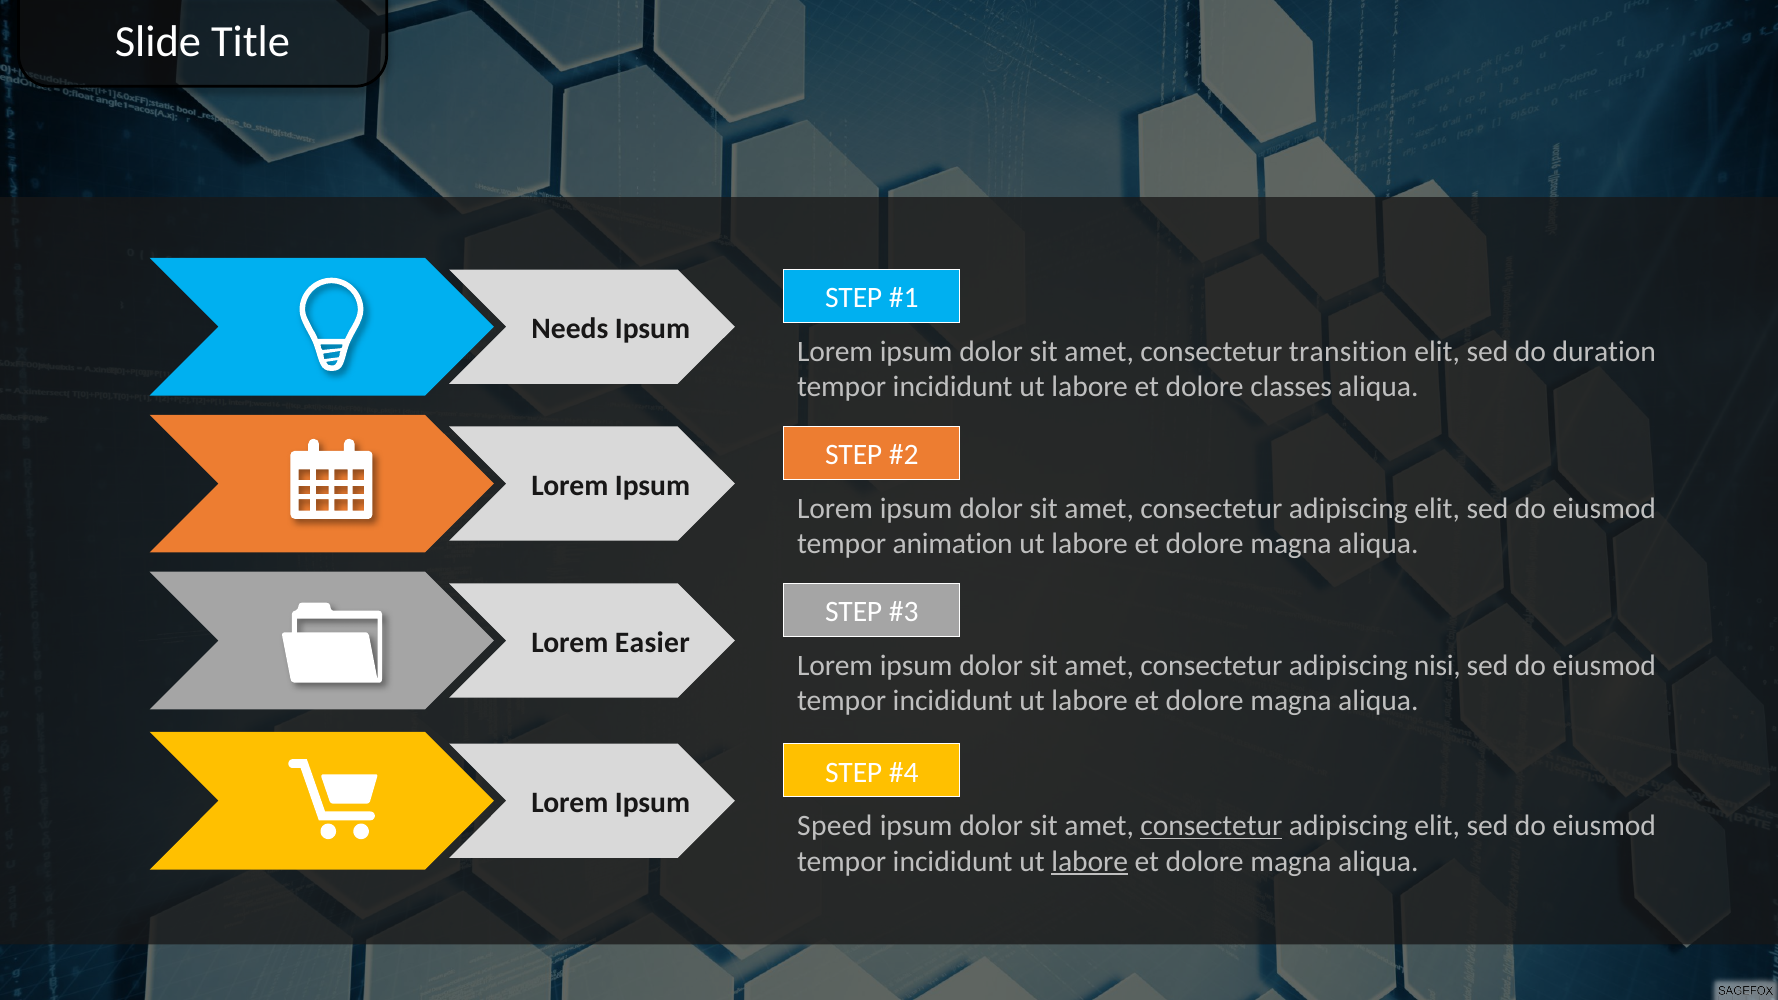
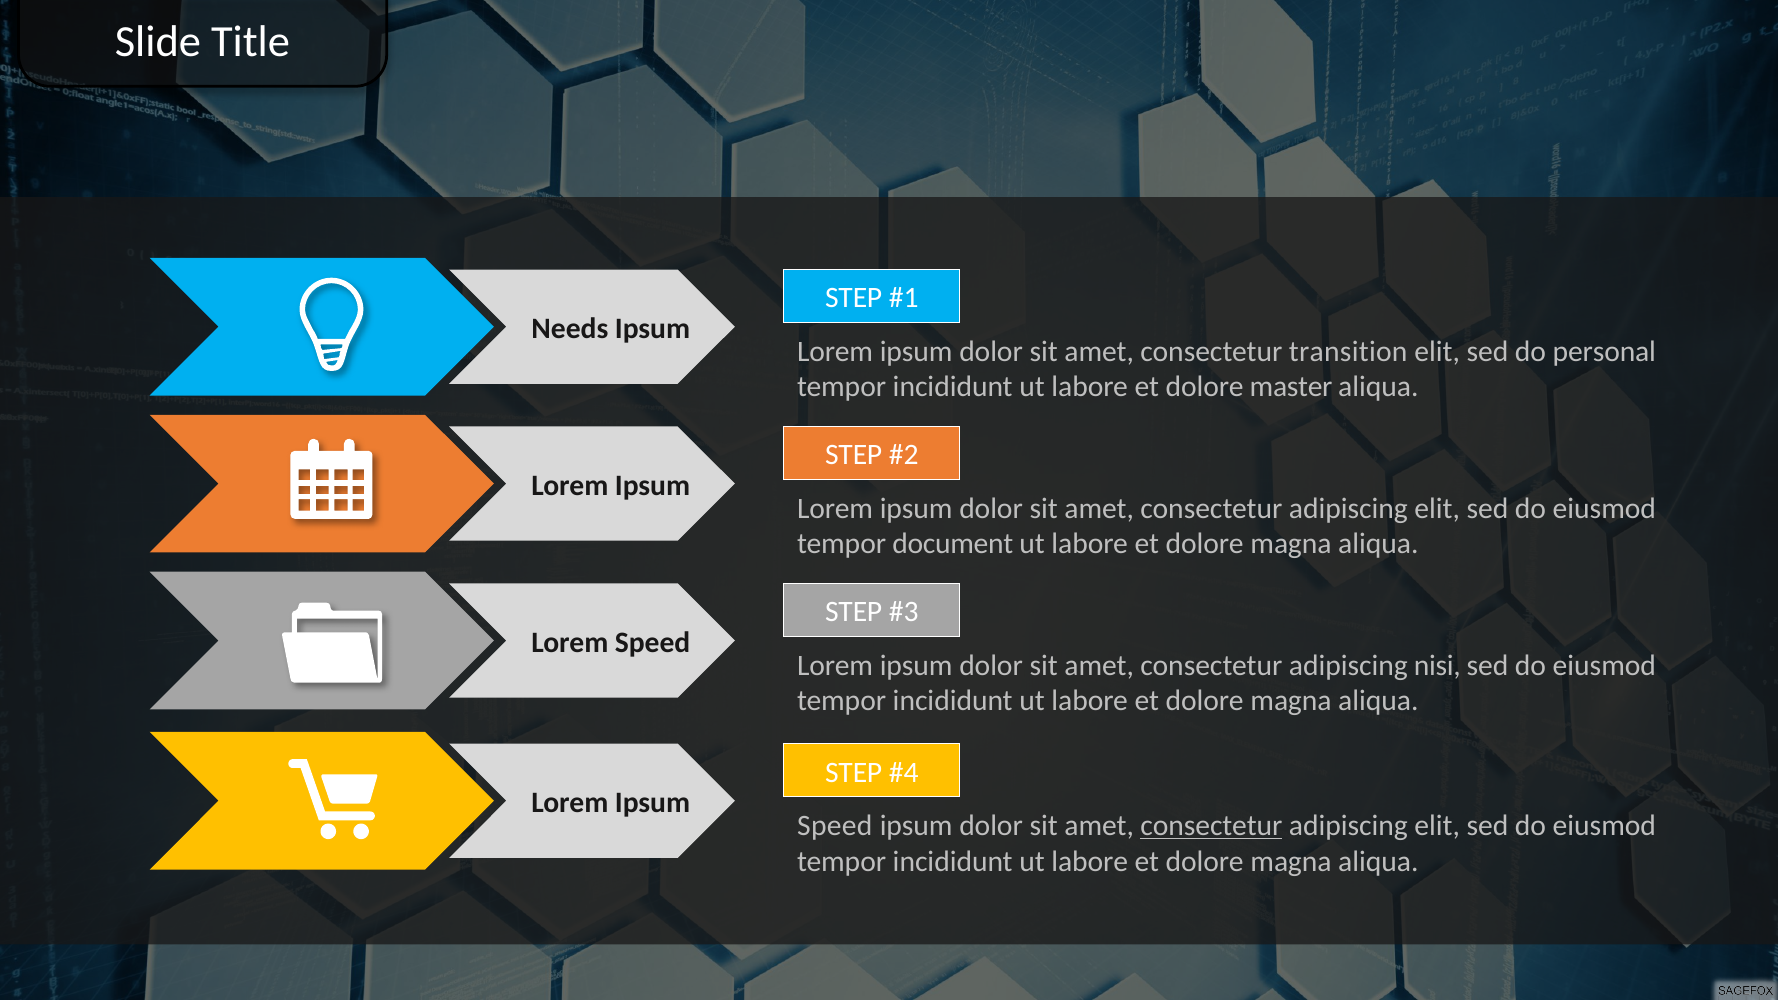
duration: duration -> personal
classes: classes -> master
animation: animation -> document
Lorem Easier: Easier -> Speed
labore at (1090, 861) underline: present -> none
